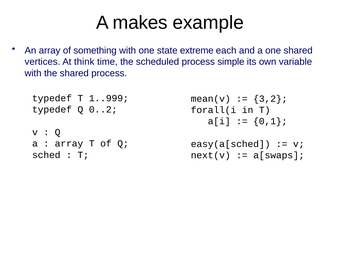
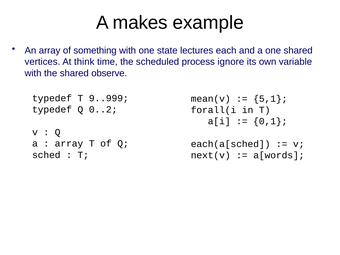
extreme: extreme -> lectures
simple: simple -> ignore
shared process: process -> observe
1..999: 1..999 -> 9..999
3,2: 3,2 -> 5,1
easy(a[sched: easy(a[sched -> each(a[sched
a[swaps: a[swaps -> a[words
